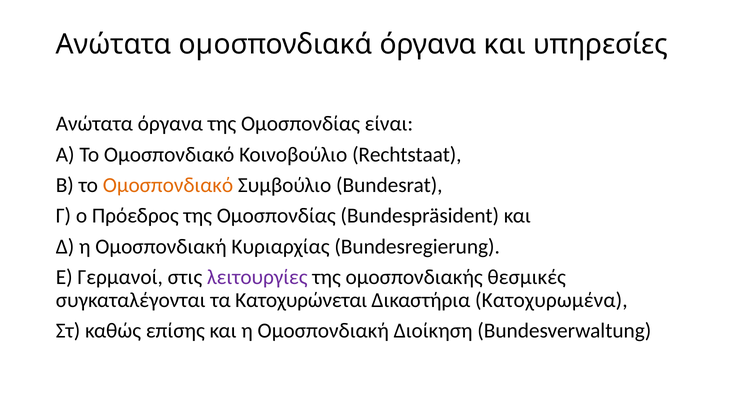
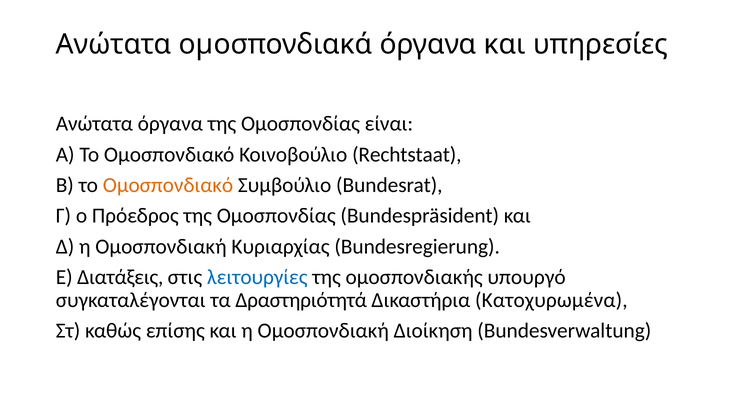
Γερμανοί: Γερμανοί -> Διατάξεις
λειτουργίες colour: purple -> blue
θεσµικές: θεσµικές -> υπουργό
Κατοχυρώνεται: Κατοχυρώνεται -> Δραστηριότητά
